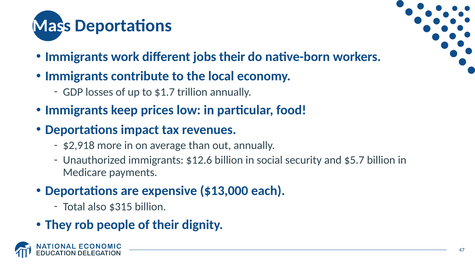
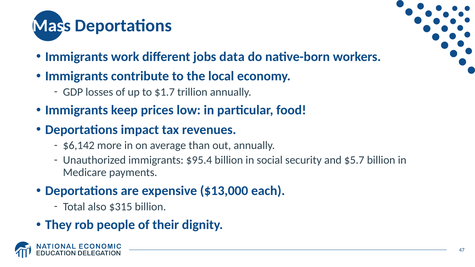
jobs their: their -> data
$2,918: $2,918 -> $6,142
$12.6: $12.6 -> $95.4
